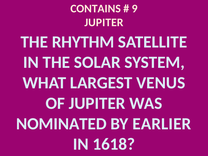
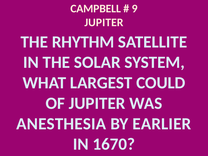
CONTAINS: CONTAINS -> CAMPBELL
VENUS: VENUS -> COULD
NOMINATED: NOMINATED -> ANESTHESIA
1618: 1618 -> 1670
